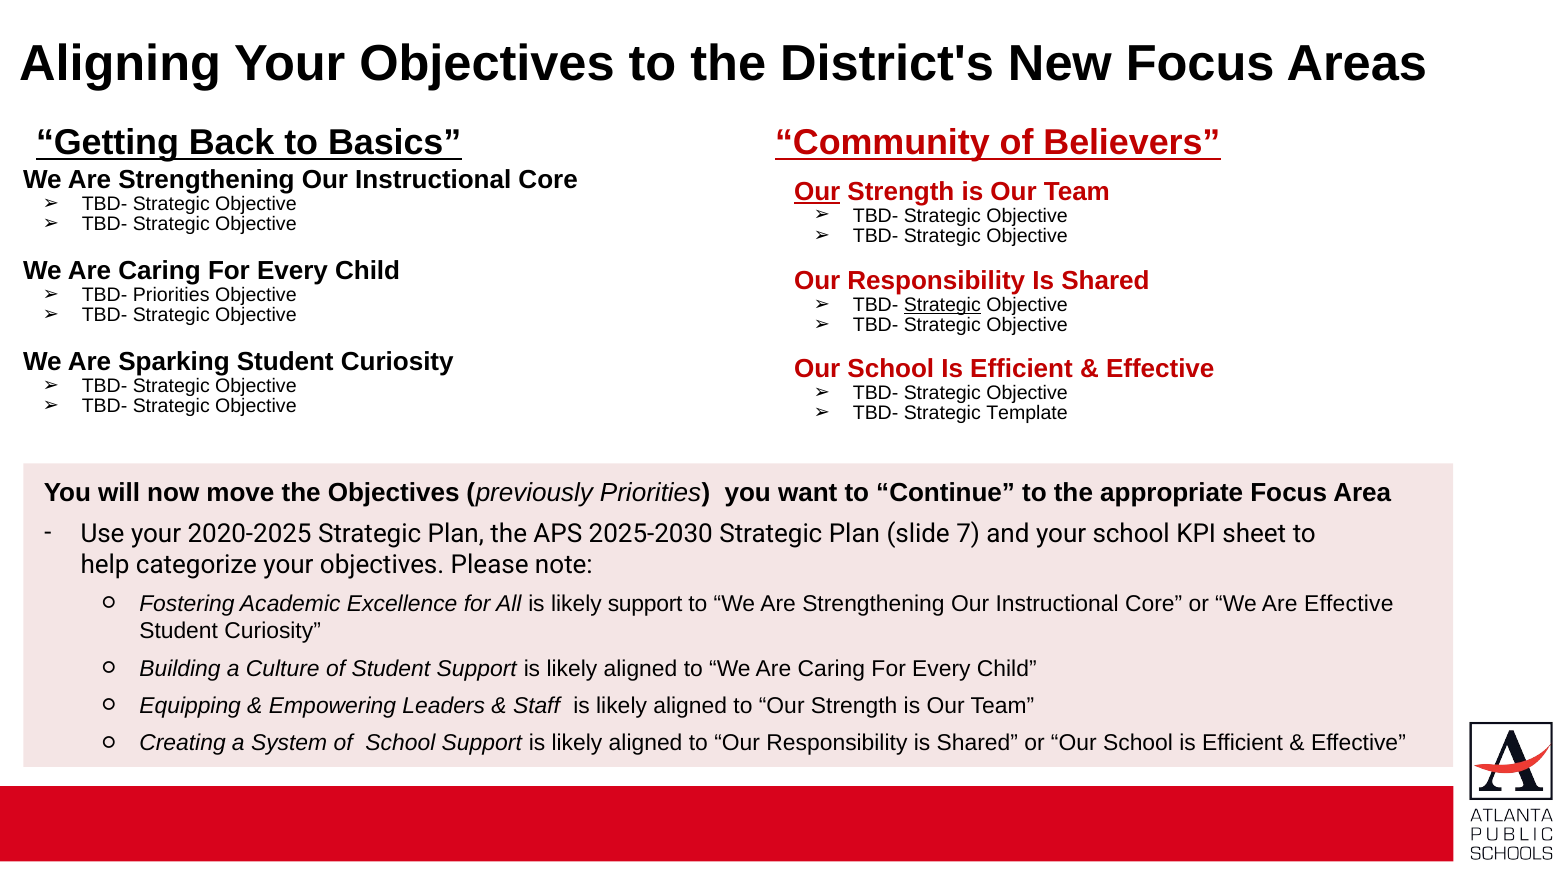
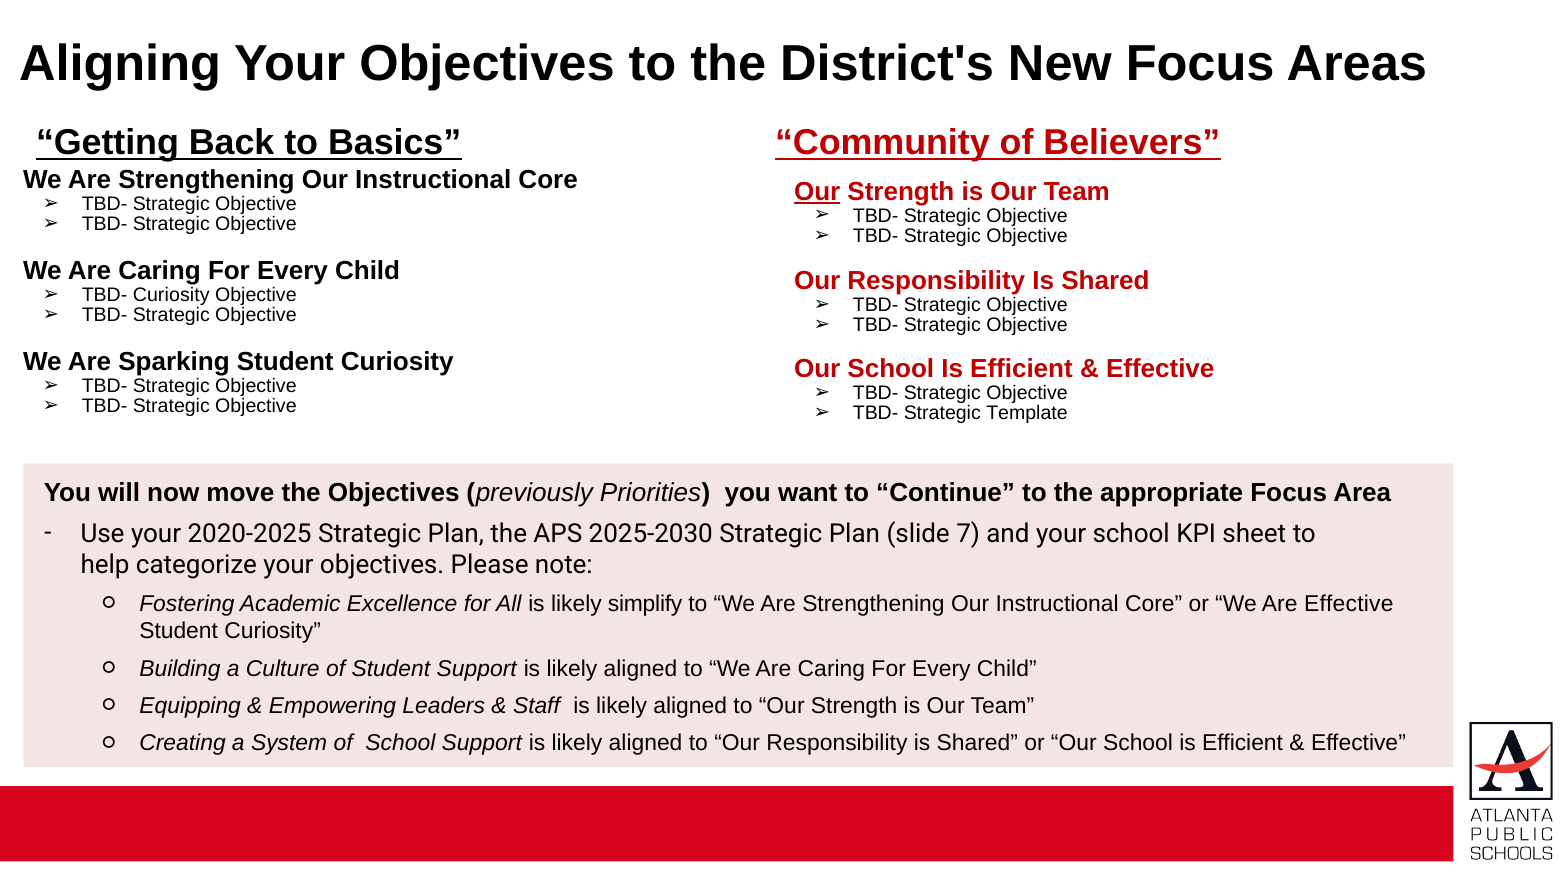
TBD- Priorities: Priorities -> Curiosity
Strategic at (942, 305) underline: present -> none
likely support: support -> simplify
